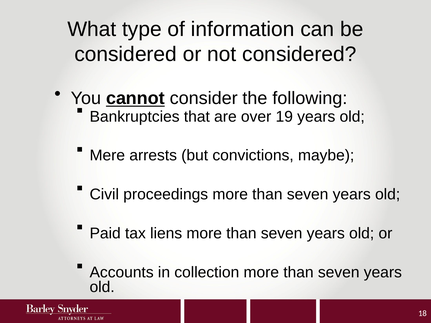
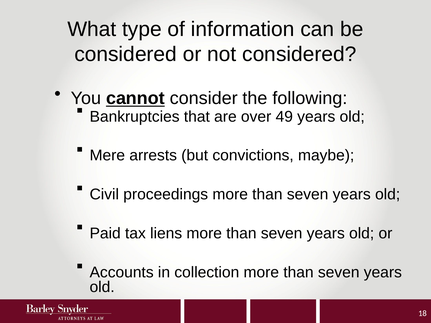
19: 19 -> 49
